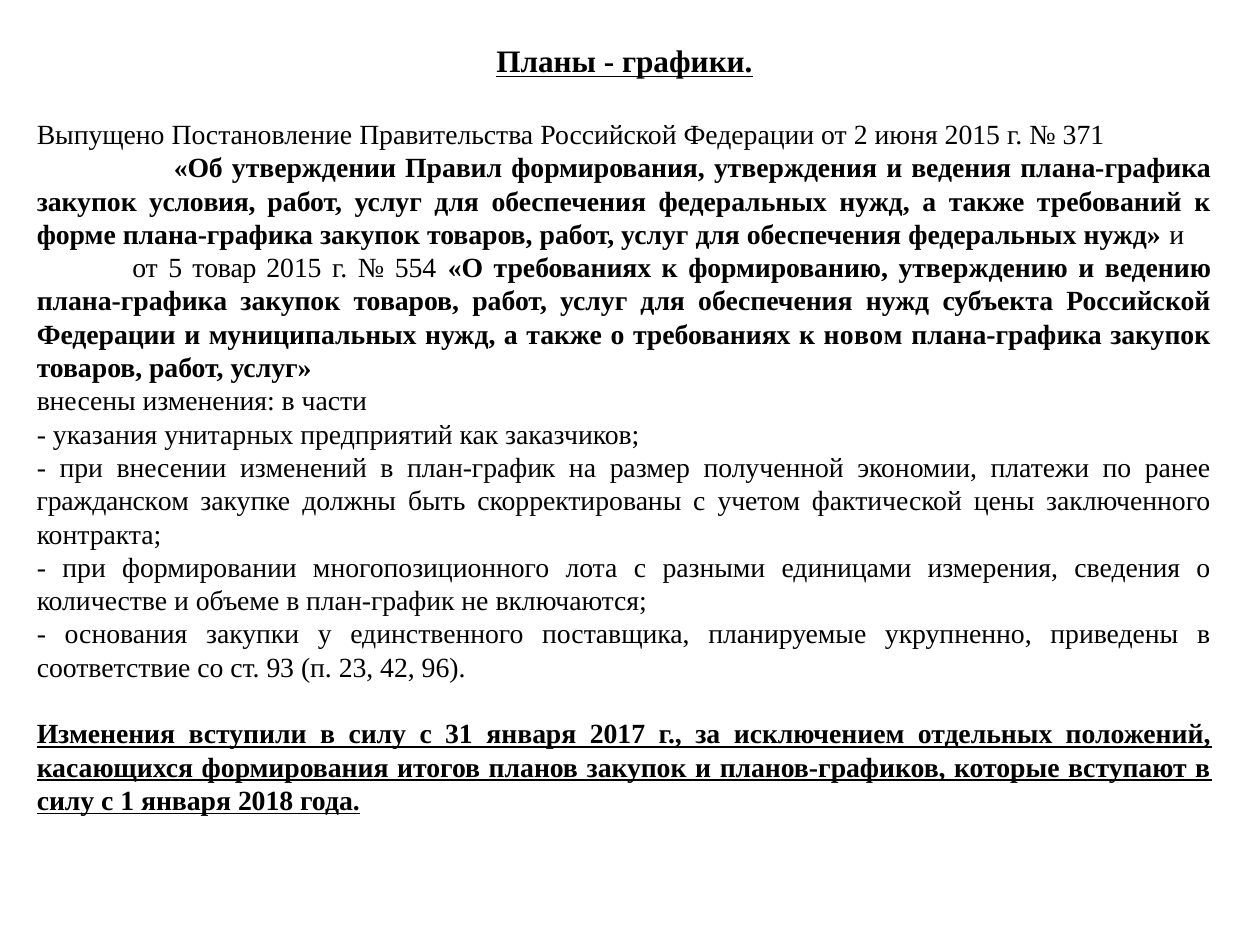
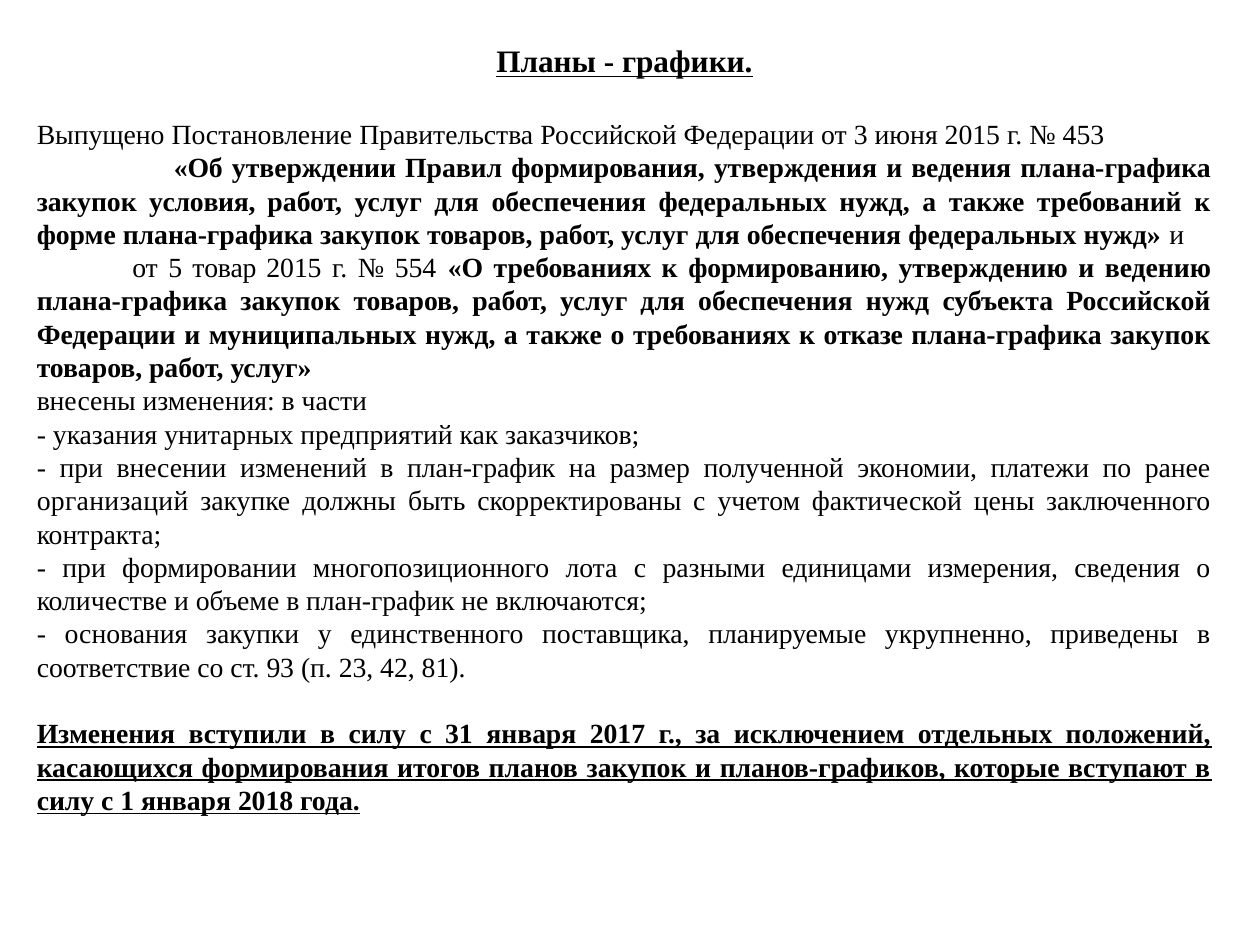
2: 2 -> 3
371: 371 -> 453
новом: новом -> отказе
гражданском: гражданском -> организаций
96: 96 -> 81
